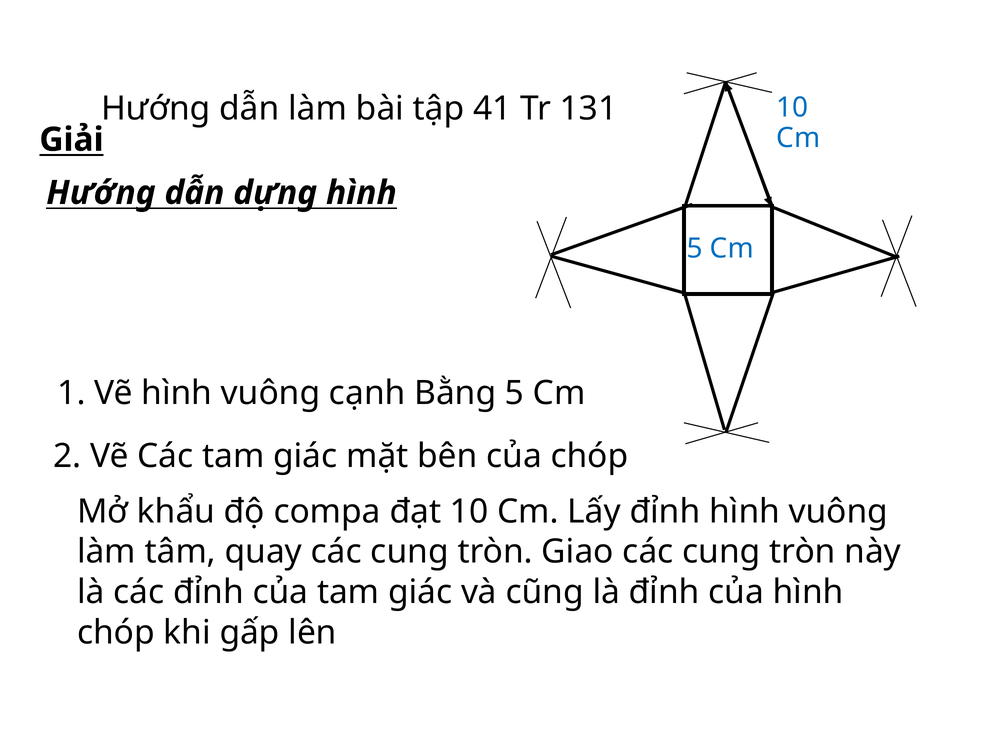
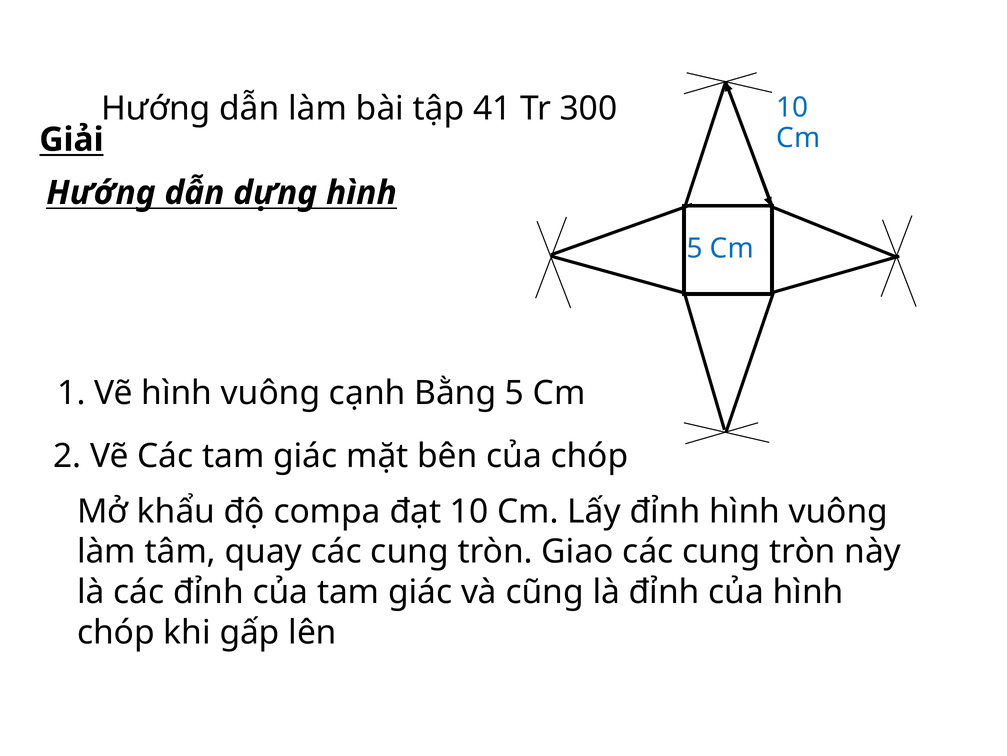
131: 131 -> 300
